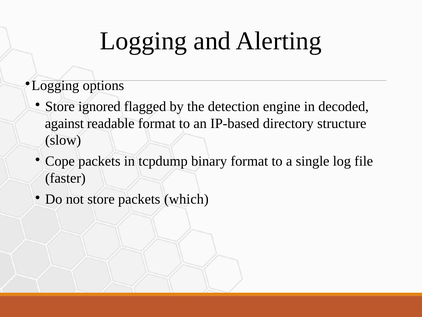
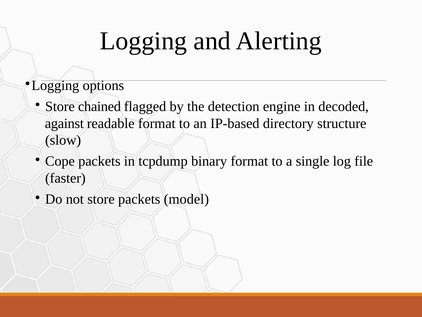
ignored: ignored -> chained
which: which -> model
